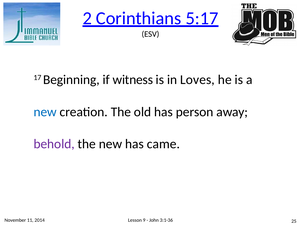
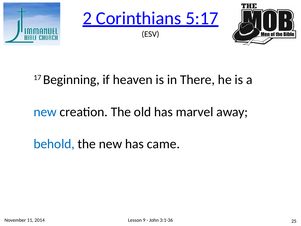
witness: witness -> heaven
Loves: Loves -> There
person: person -> marvel
behold colour: purple -> blue
